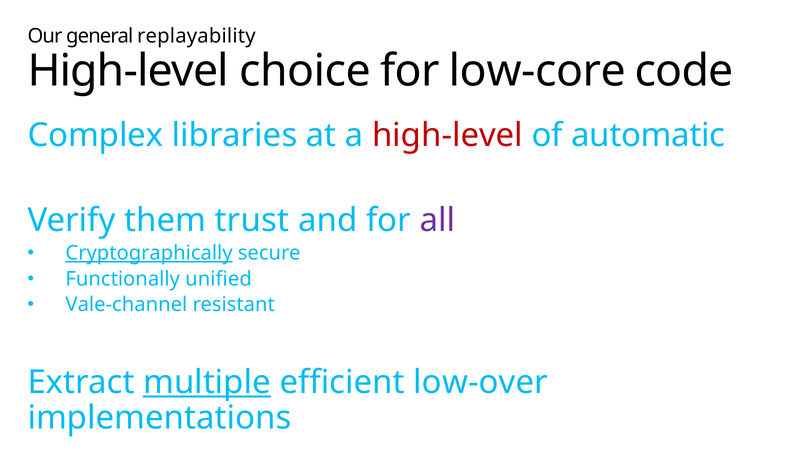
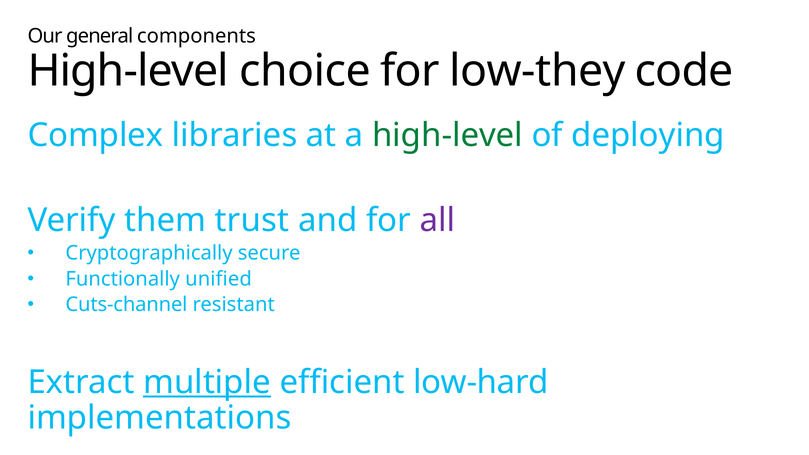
replayability: replayability -> components
low-core: low-core -> low-they
high-level at (448, 136) colour: red -> green
automatic: automatic -> deploying
Cryptographically underline: present -> none
Vale-channel: Vale-channel -> Cuts-channel
low-over: low-over -> low-hard
